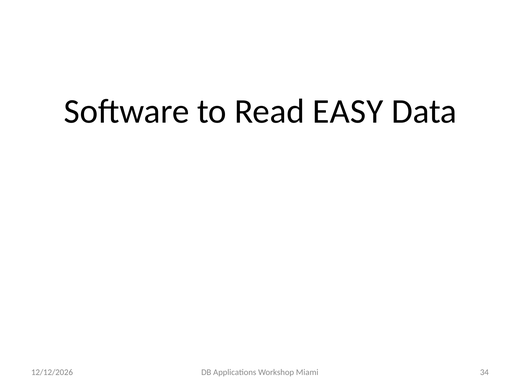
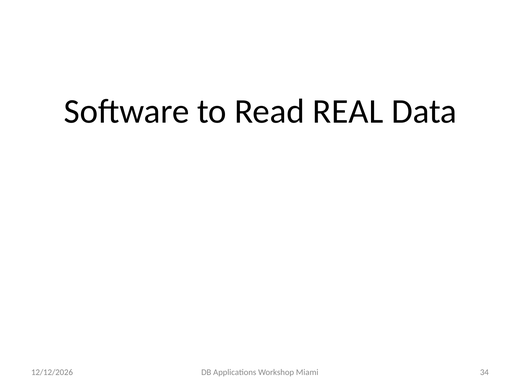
EASY: EASY -> REAL
